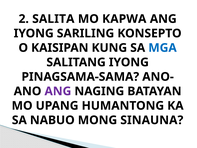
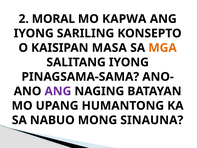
SALITA: SALITA -> MORAL
KUNG: KUNG -> MASA
MGA colour: blue -> orange
